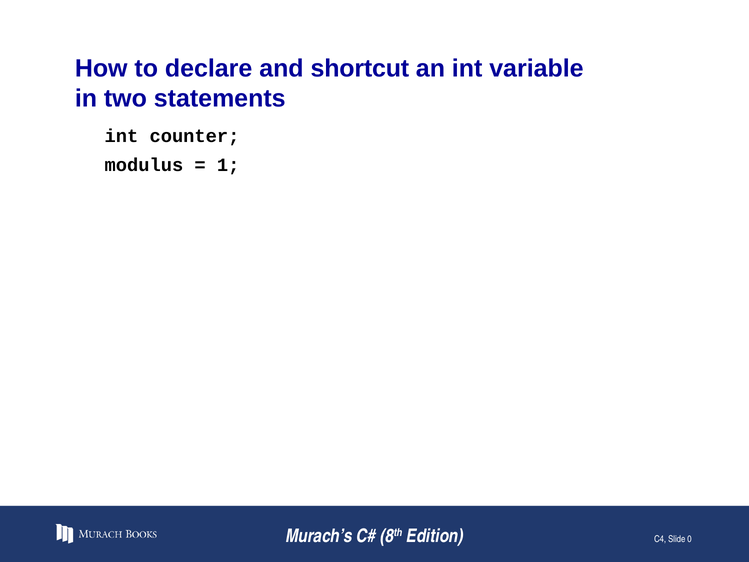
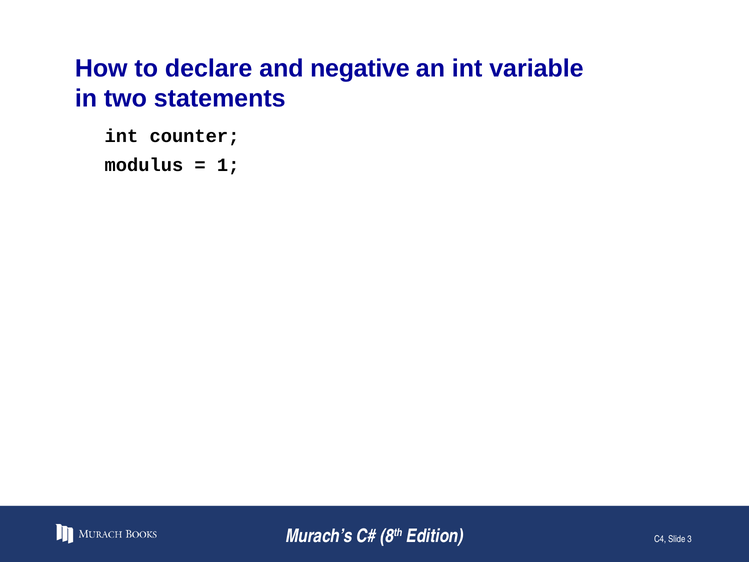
shortcut: shortcut -> negative
0: 0 -> 3
